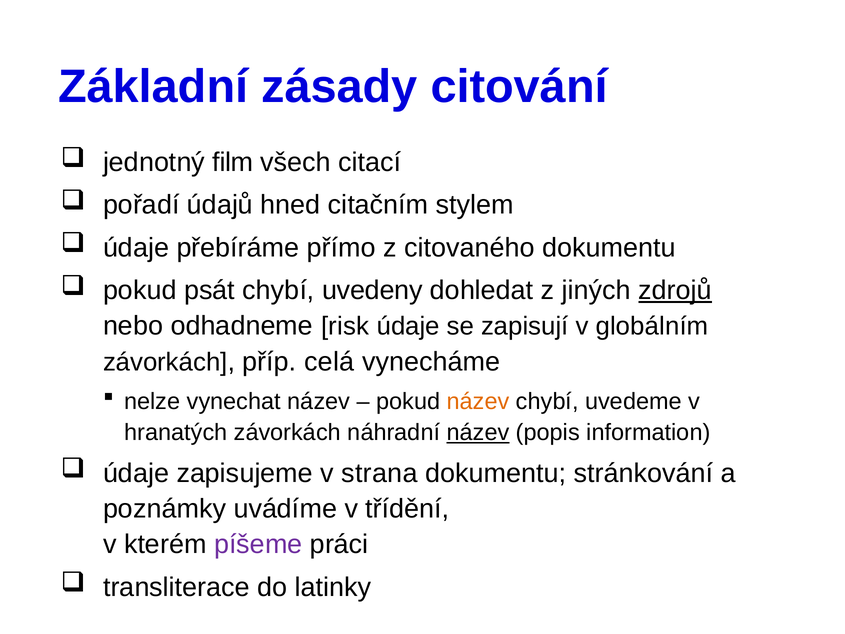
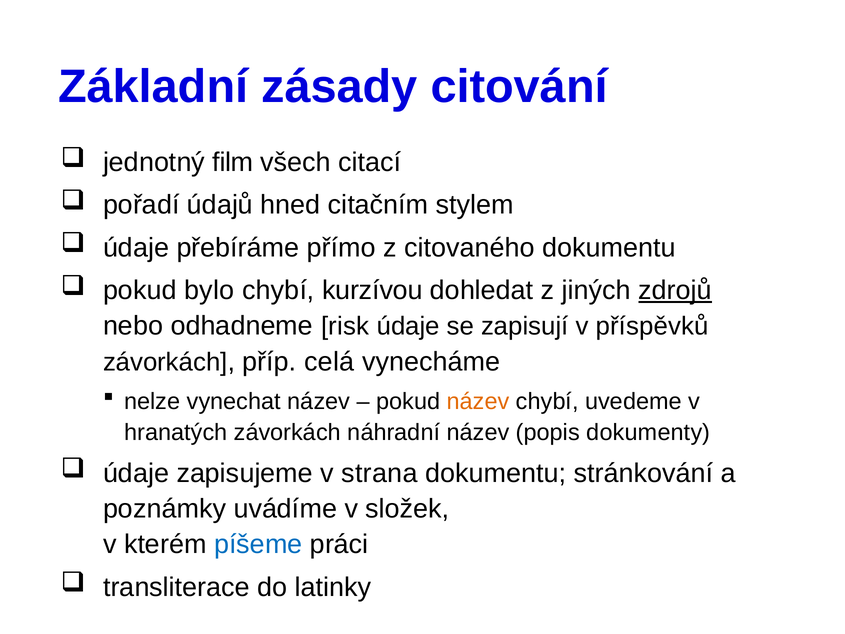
psát: psát -> bylo
uvedeny: uvedeny -> kurzívou
globálním: globálním -> příspěvků
název at (478, 432) underline: present -> none
information: information -> dokumenty
třídění: třídění -> složek
píšeme colour: purple -> blue
